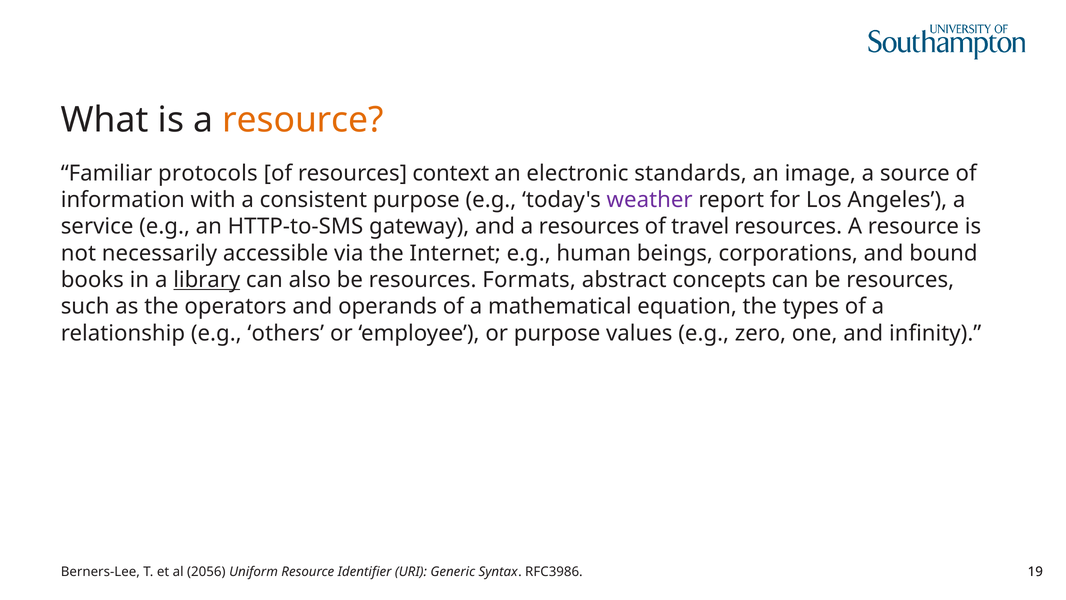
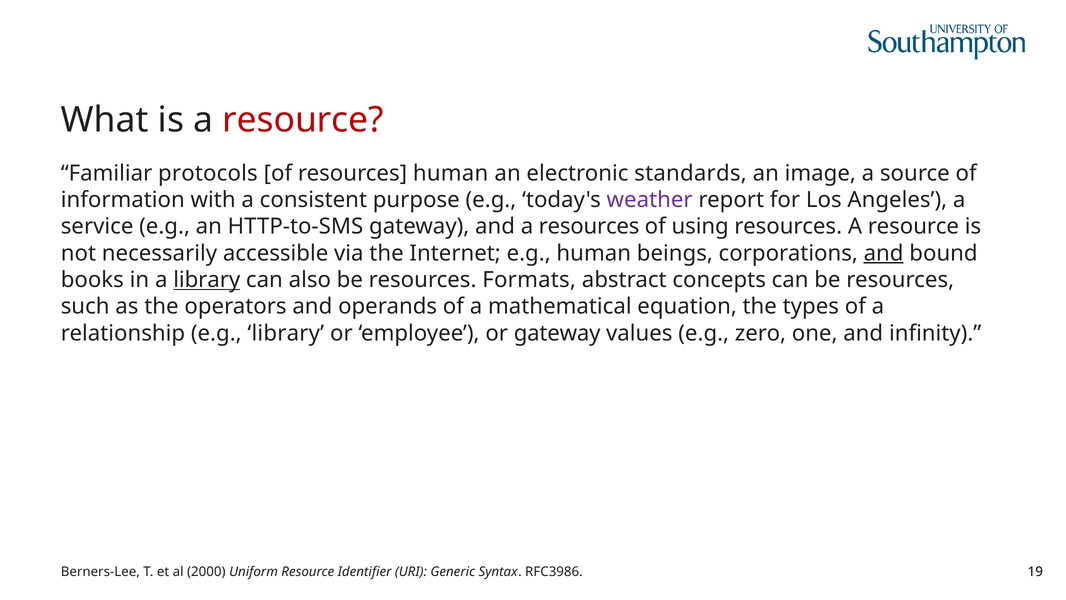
resource at (303, 120) colour: orange -> red
resources context: context -> human
travel: travel -> using
and at (884, 253) underline: none -> present
e.g others: others -> library
or purpose: purpose -> gateway
2056: 2056 -> 2000
